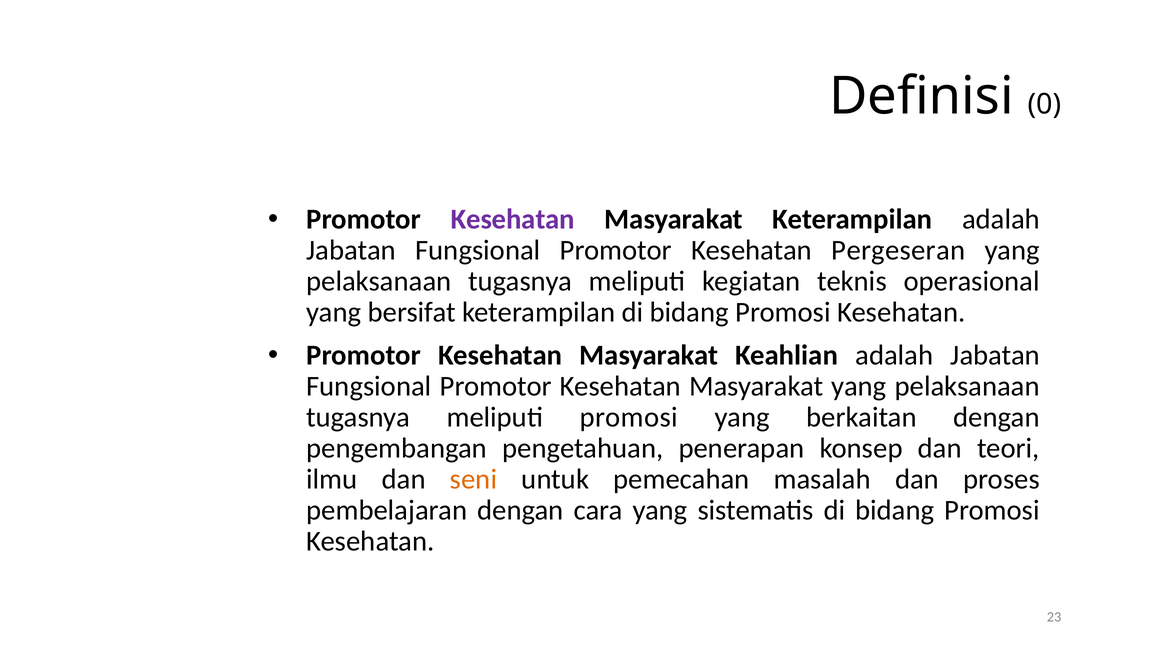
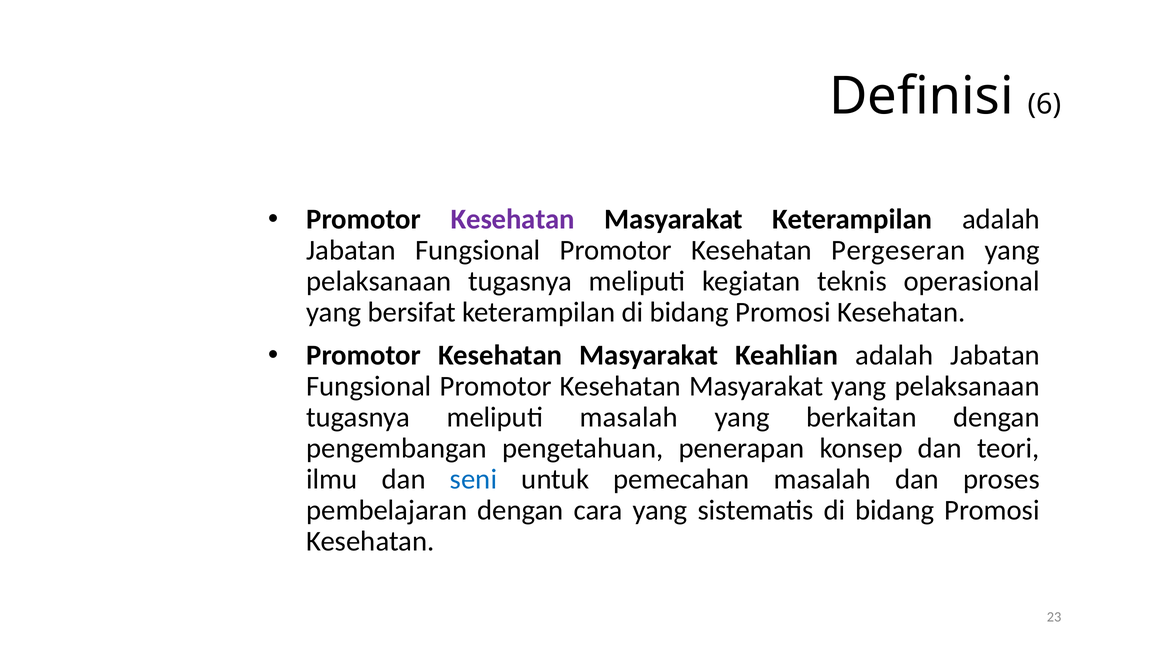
0: 0 -> 6
meliputi promosi: promosi -> masalah
seni colour: orange -> blue
